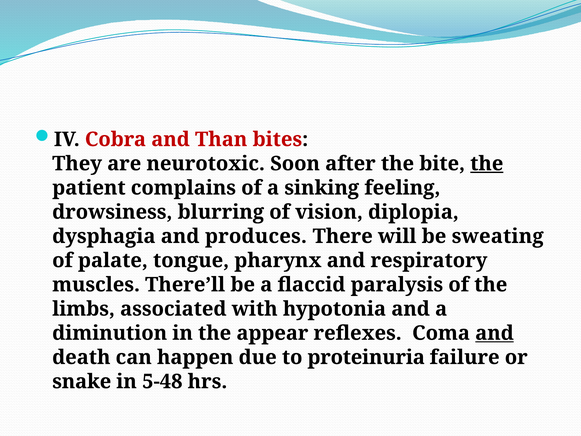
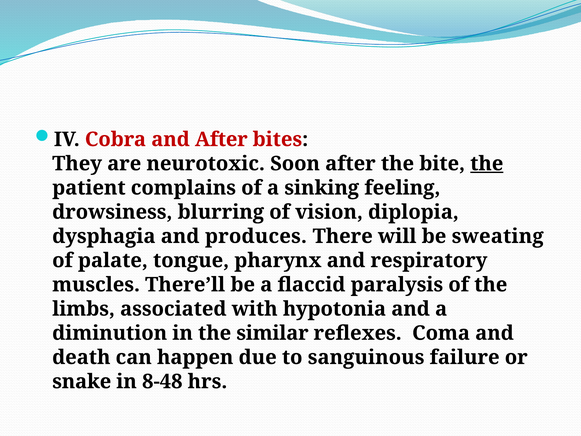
and Than: Than -> After
appear: appear -> similar
and at (495, 333) underline: present -> none
proteinuria: proteinuria -> sanguinous
5-48: 5-48 -> 8-48
